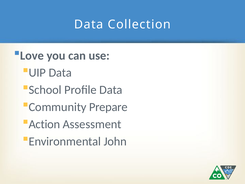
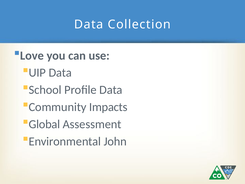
Prepare: Prepare -> Impacts
Action: Action -> Global
